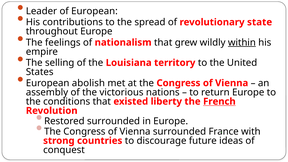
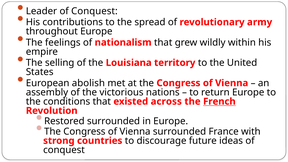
European at (94, 11): European -> Conquest
state: state -> army
within underline: present -> none
liberty: liberty -> across
